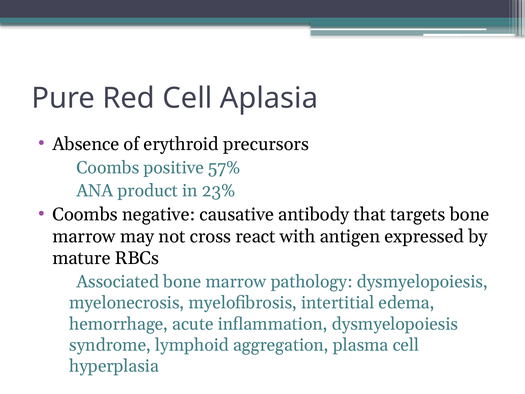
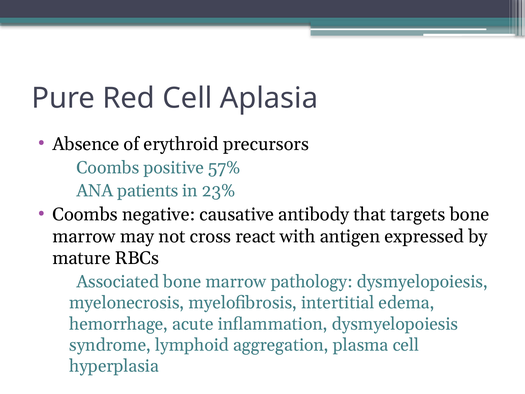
product: product -> patients
